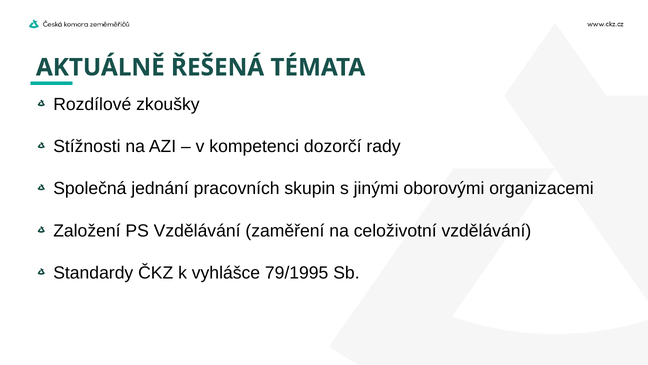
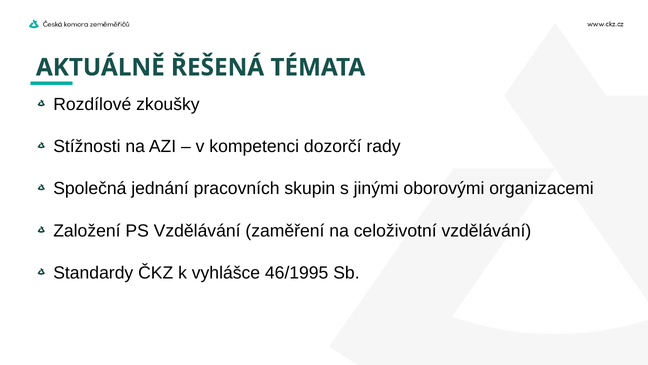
79/1995: 79/1995 -> 46/1995
